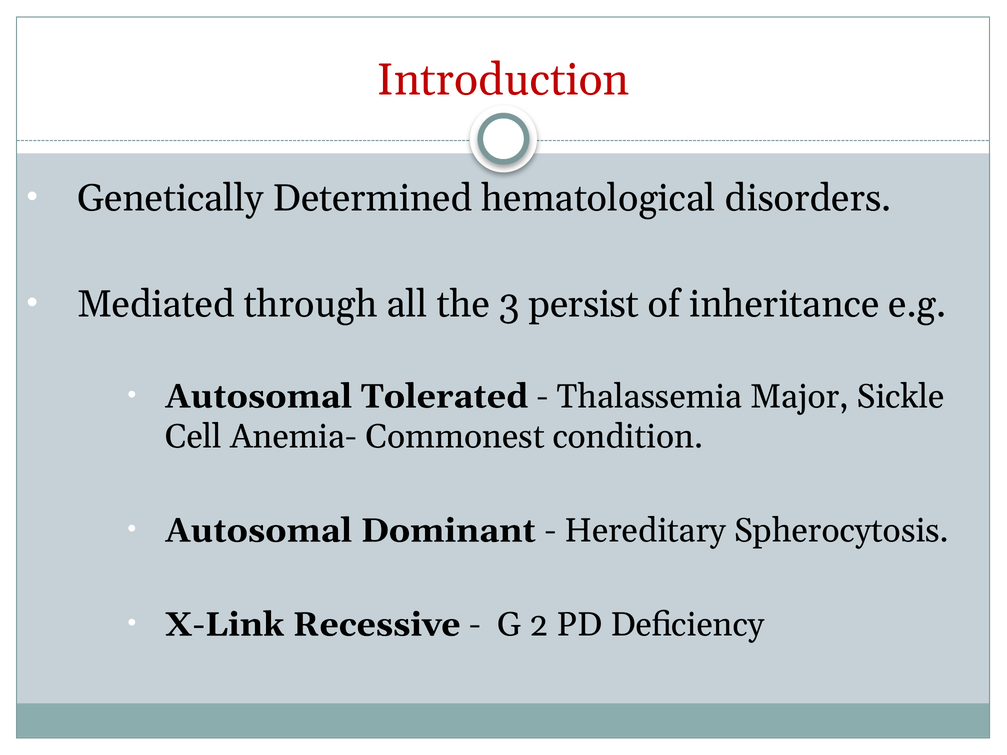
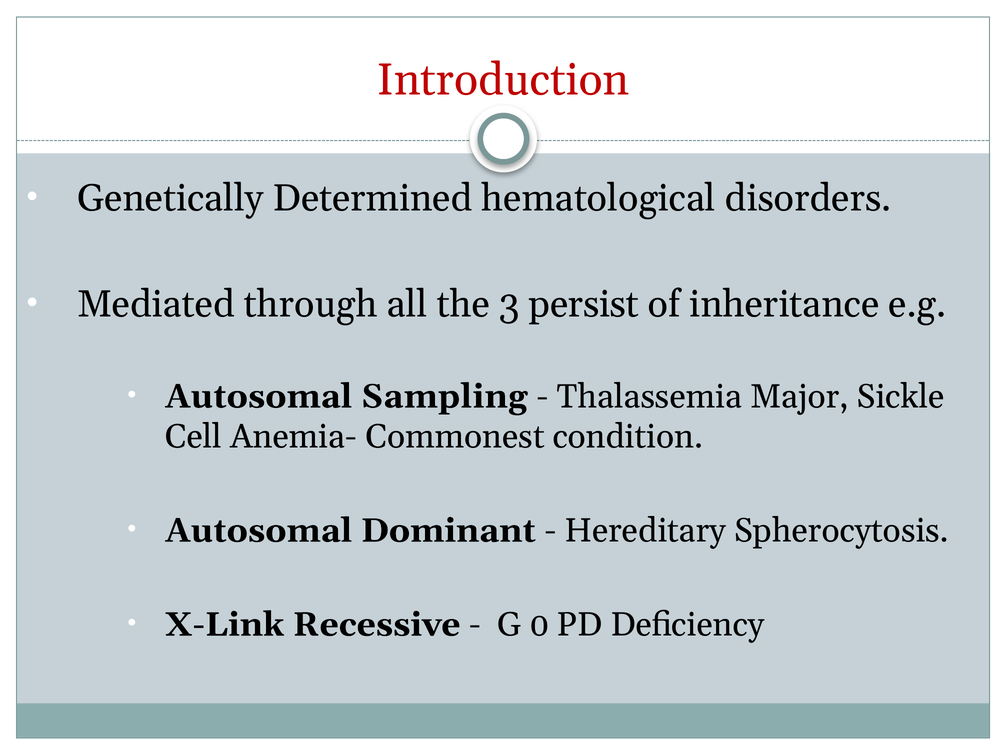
Tolerated: Tolerated -> Sampling
2: 2 -> 0
